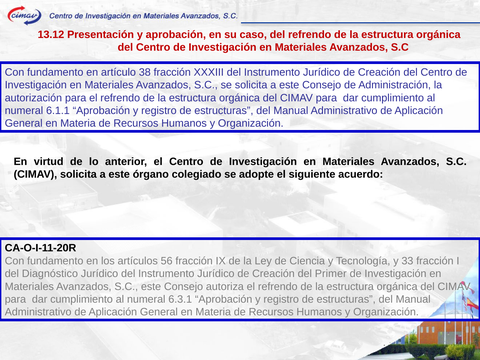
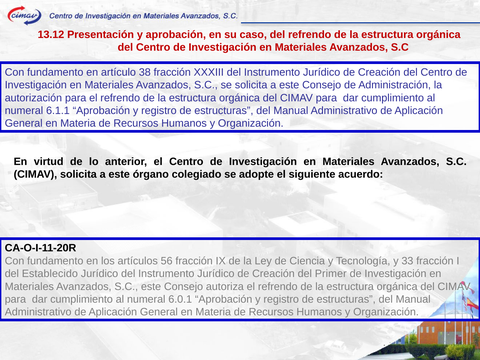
Diagnóstico: Diagnóstico -> Establecido
6.3.1: 6.3.1 -> 6.0.1
